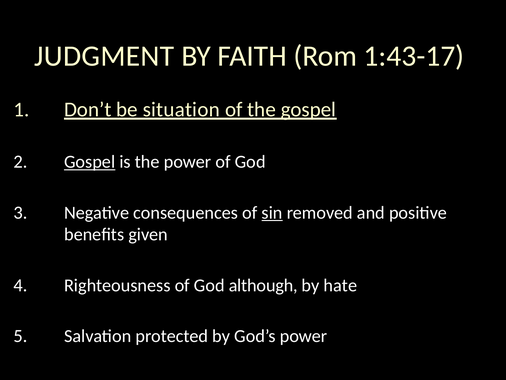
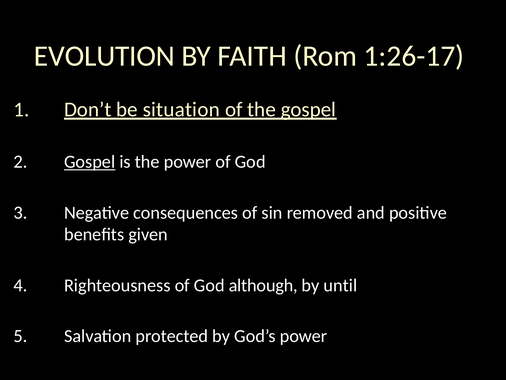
JUDGMENT: JUDGMENT -> EVOLUTION
1:43-17: 1:43-17 -> 1:26-17
sin underline: present -> none
hate: hate -> until
